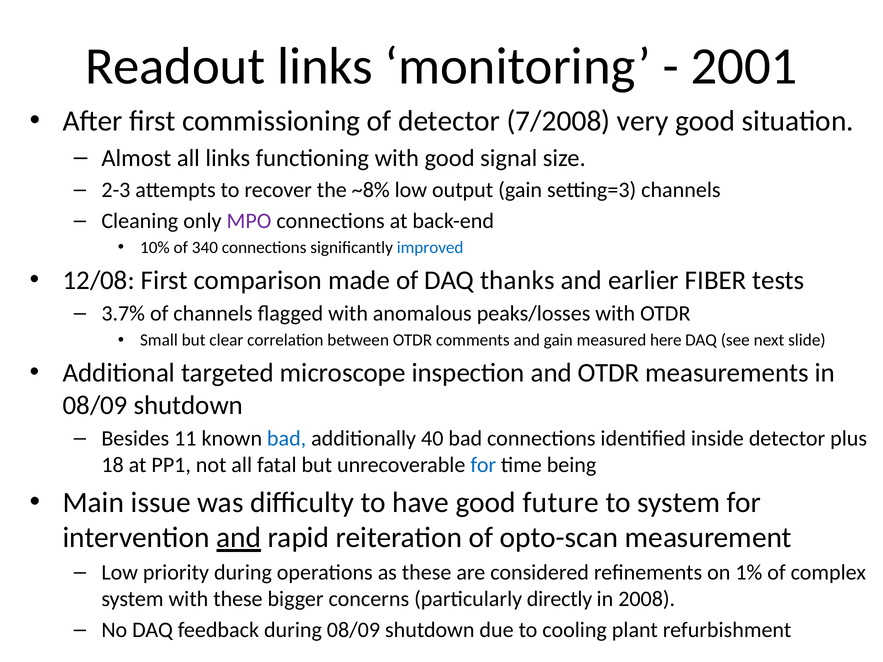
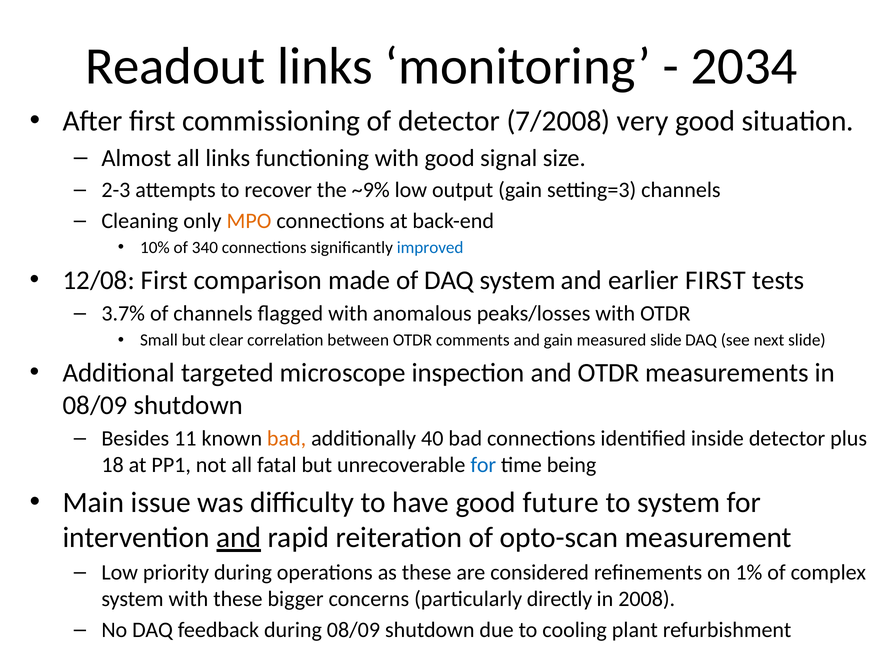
2001: 2001 -> 2034
~8%: ~8% -> ~9%
MPO colour: purple -> orange
DAQ thanks: thanks -> system
earlier FIBER: FIBER -> FIRST
measured here: here -> slide
bad at (287, 439) colour: blue -> orange
